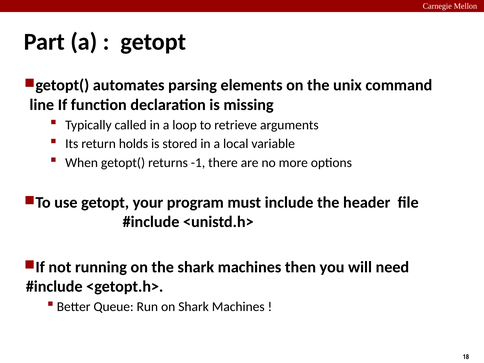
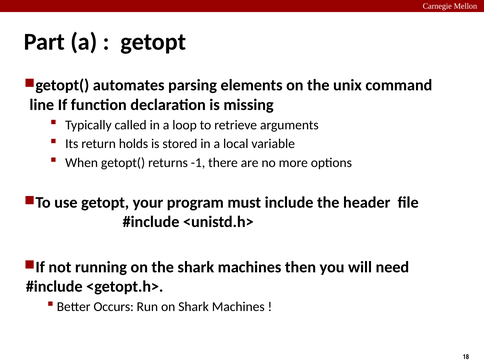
Queue: Queue -> Occurs
